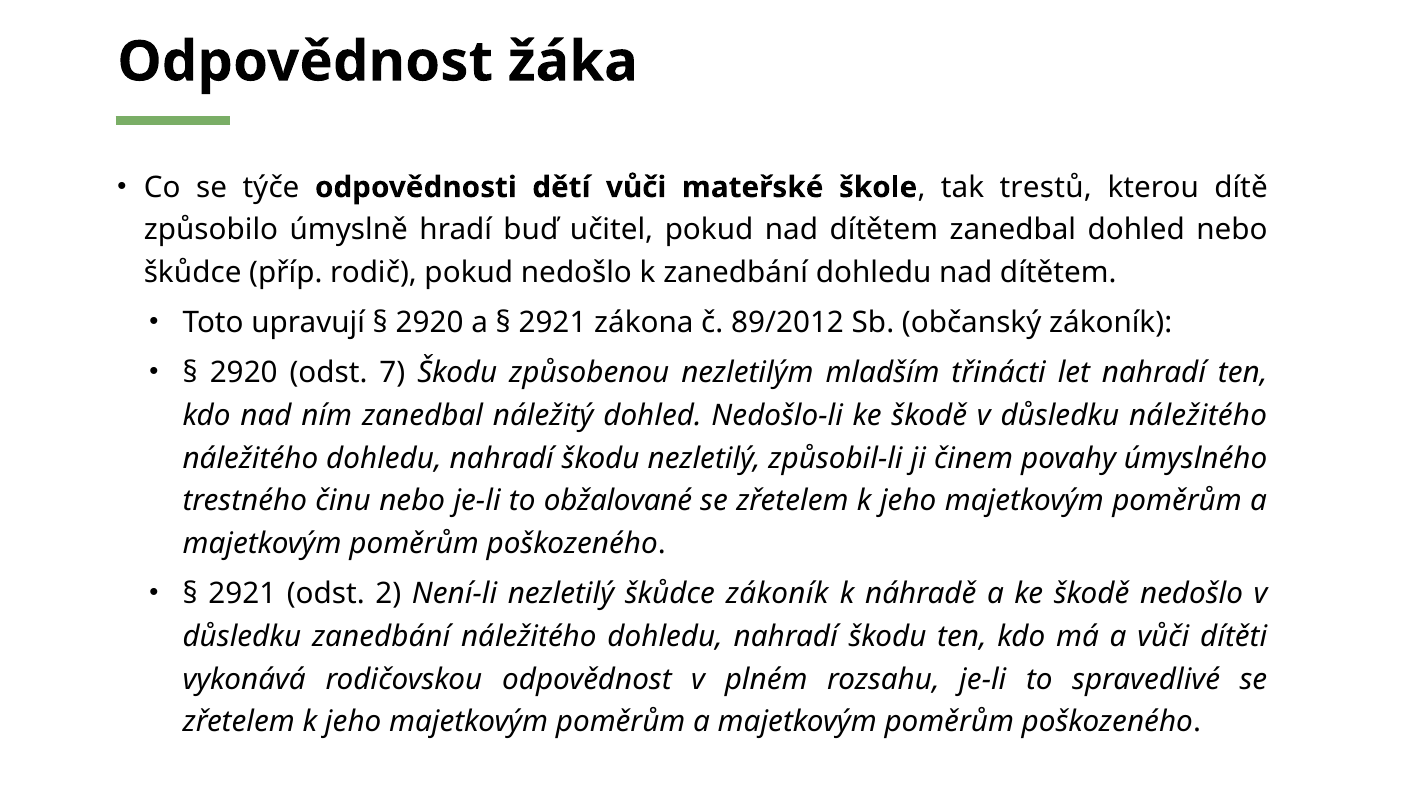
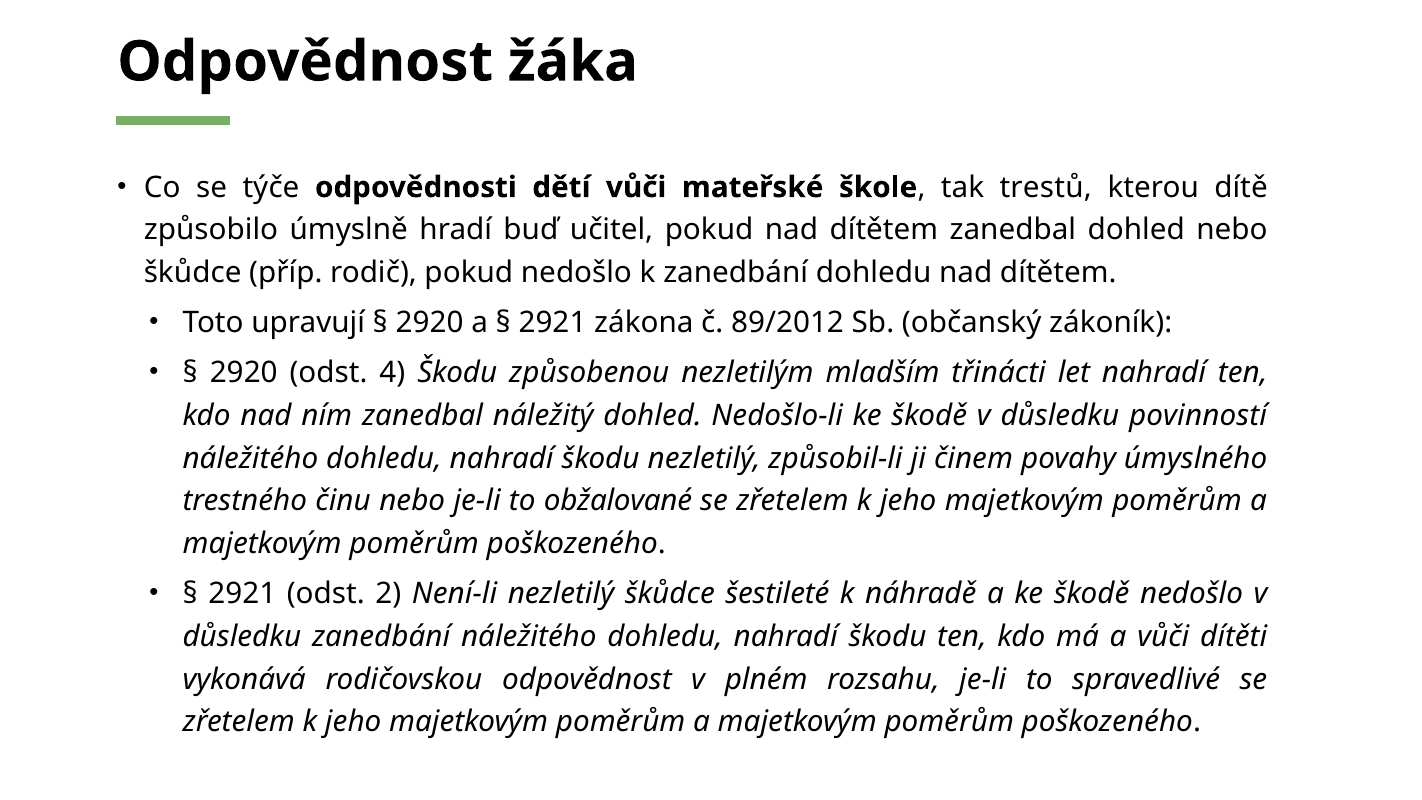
7: 7 -> 4
důsledku náležitého: náležitého -> povinností
škůdce zákoník: zákoník -> šestileté
